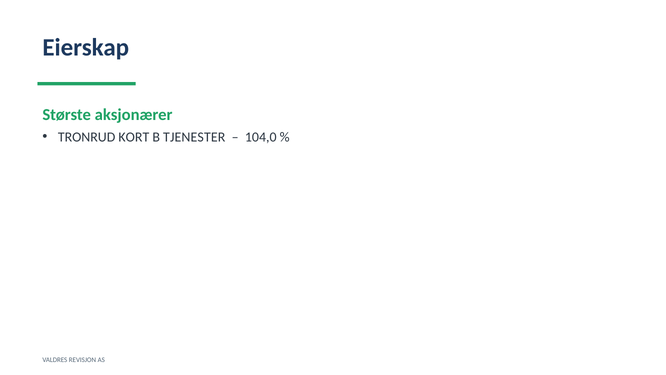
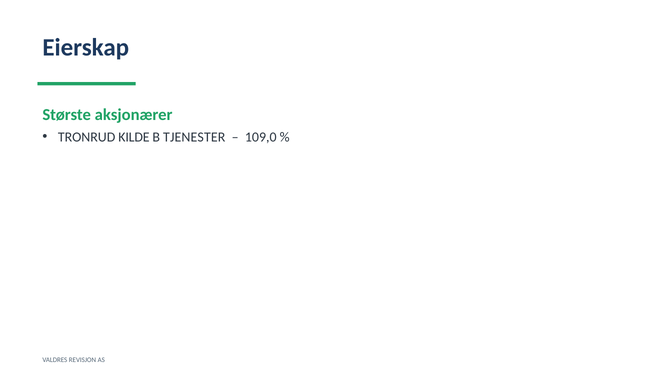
KORT: KORT -> KILDE
104,0: 104,0 -> 109,0
